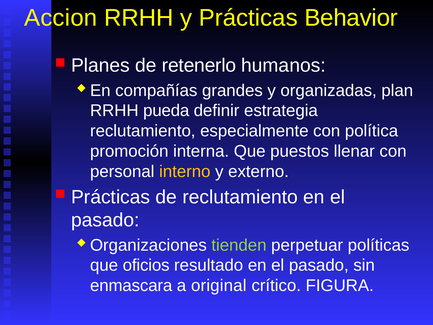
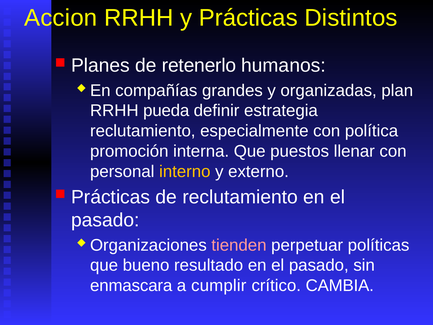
Behavior: Behavior -> Distintos
tienden colour: light green -> pink
oficios: oficios -> bueno
original: original -> cumplir
FIGURA: FIGURA -> CAMBIA
